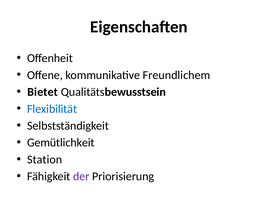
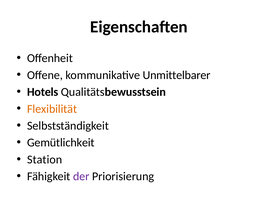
Freundlichem: Freundlichem -> Unmittelbarer
Bietet: Bietet -> Hotels
Flexibilität colour: blue -> orange
